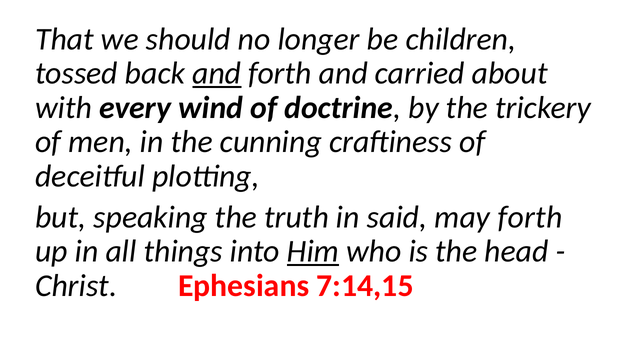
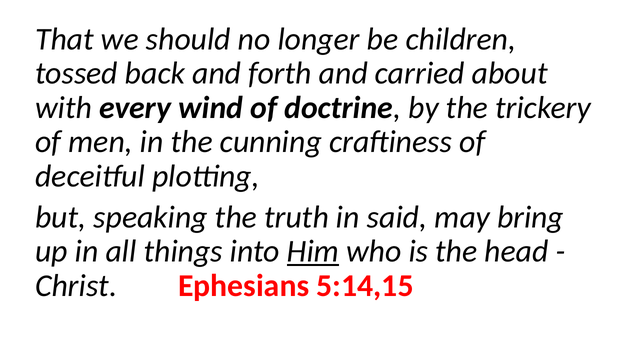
and at (217, 73) underline: present -> none
may forth: forth -> bring
7:14,15: 7:14,15 -> 5:14,15
